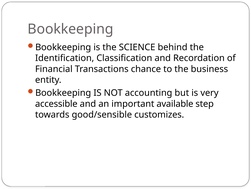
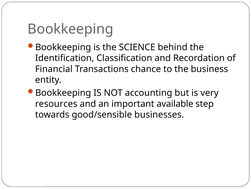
accessible: accessible -> resources
customizes: customizes -> businesses
